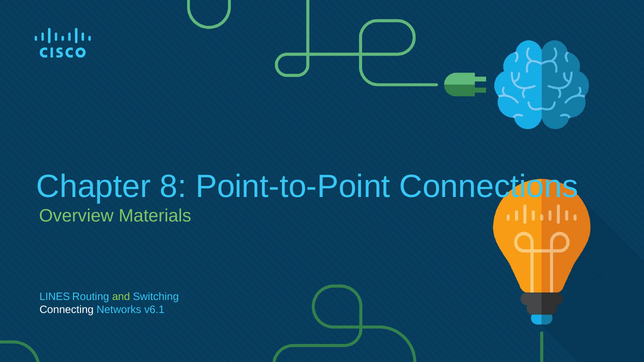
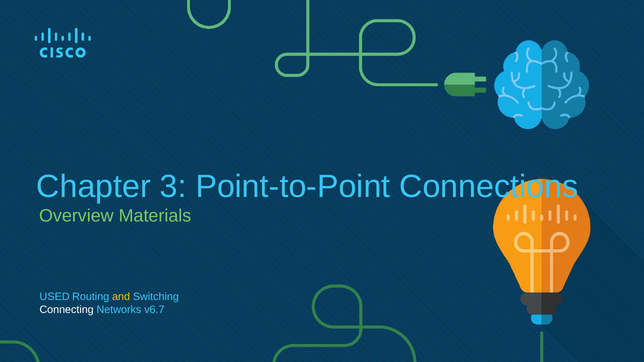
8: 8 -> 3
LINES: LINES -> USED
and colour: light green -> yellow
v6.1: v6.1 -> v6.7
